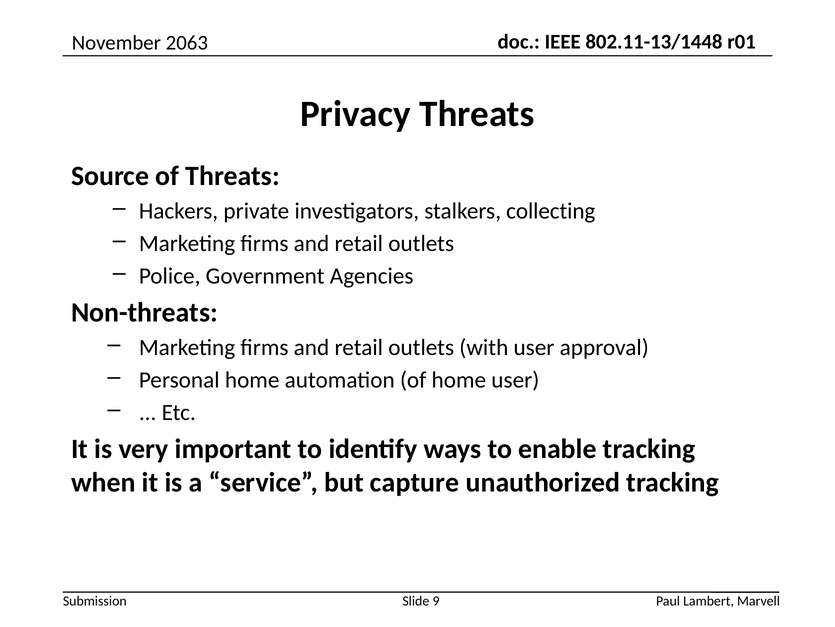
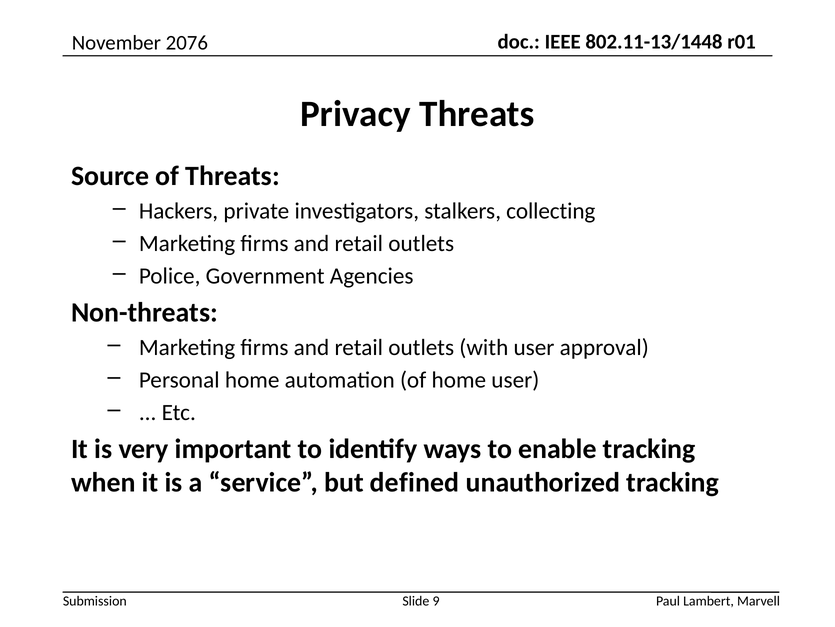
2063: 2063 -> 2076
capture: capture -> defined
